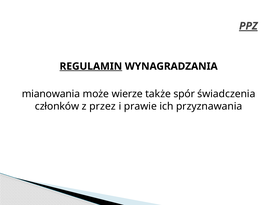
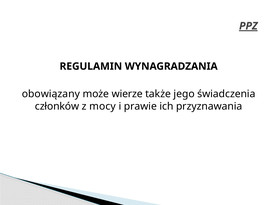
REGULAMIN underline: present -> none
mianowania: mianowania -> obowiązany
spór: spór -> jego
przez: przez -> mocy
